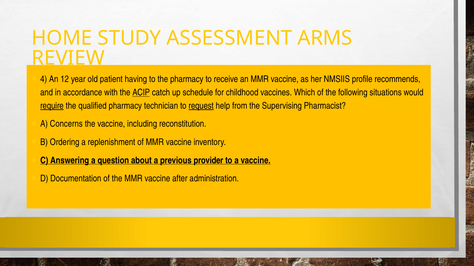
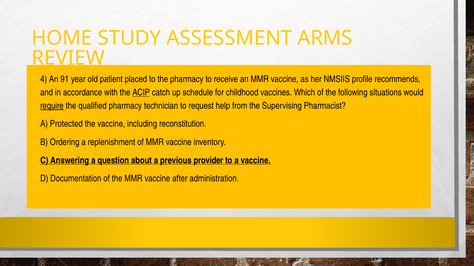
12: 12 -> 91
having: having -> placed
request underline: present -> none
Concerns: Concerns -> Protected
